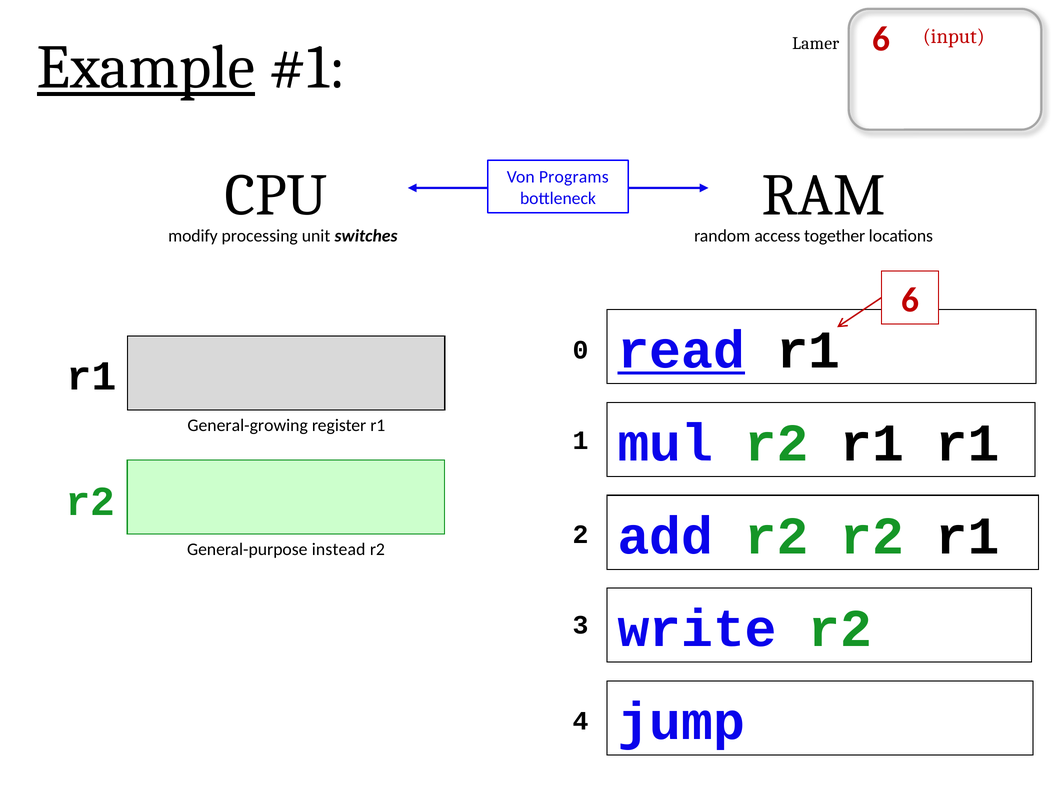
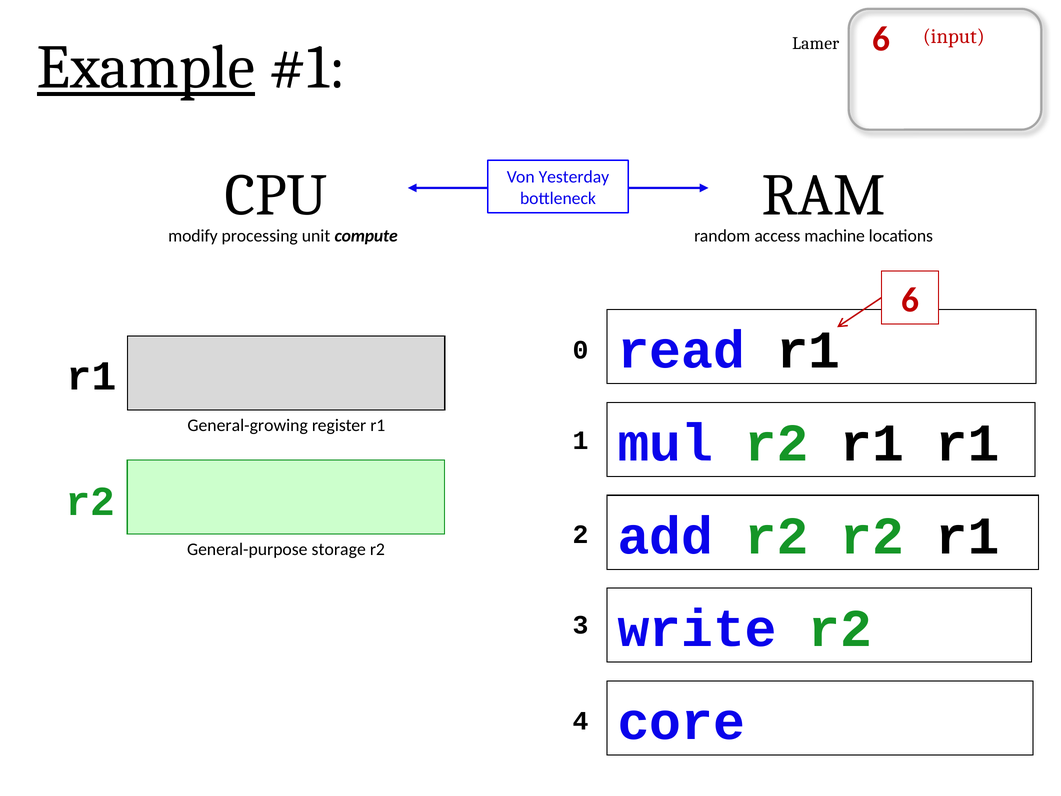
Programs: Programs -> Yesterday
switches: switches -> compute
together: together -> machine
read underline: present -> none
instead: instead -> storage
jump: jump -> core
